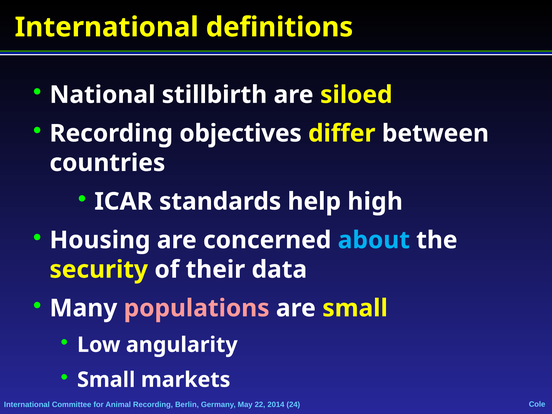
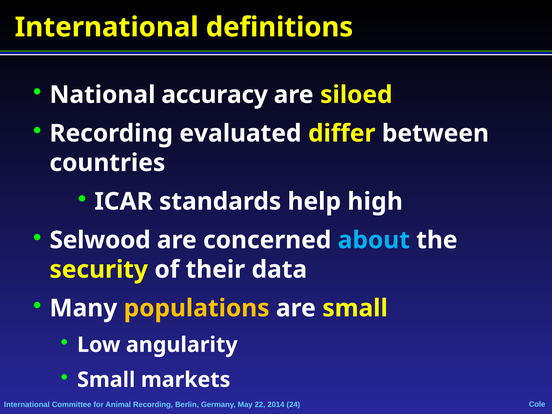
stillbirth: stillbirth -> accuracy
objectives: objectives -> evaluated
Housing: Housing -> Selwood
populations colour: pink -> yellow
